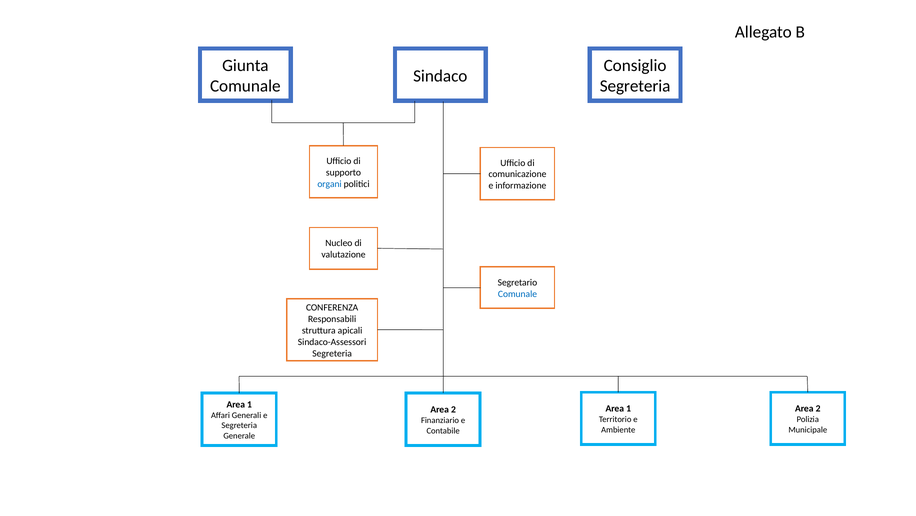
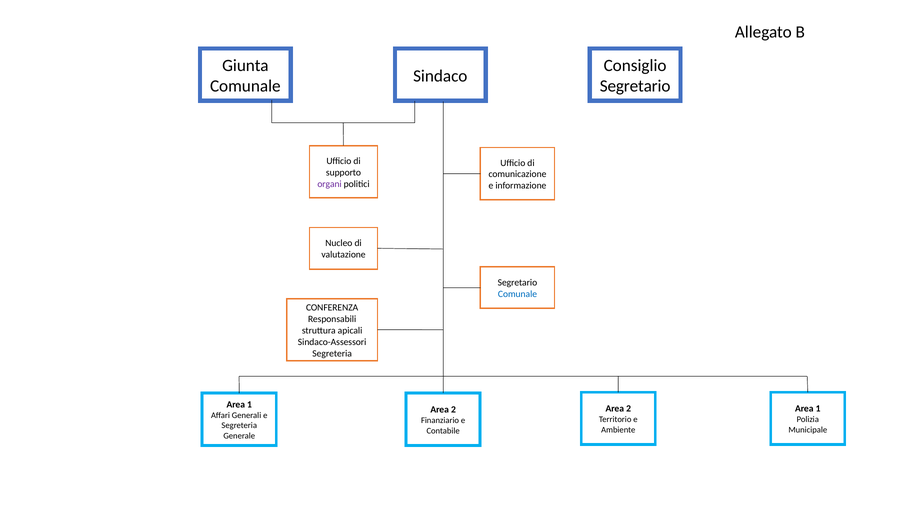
Segreteria at (635, 86): Segreteria -> Segretario
organi colour: blue -> purple
1 at (629, 408): 1 -> 2
2 at (818, 408): 2 -> 1
